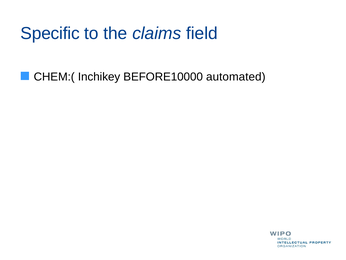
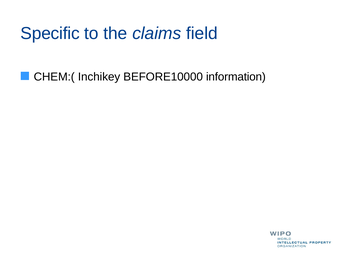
automated: automated -> information
